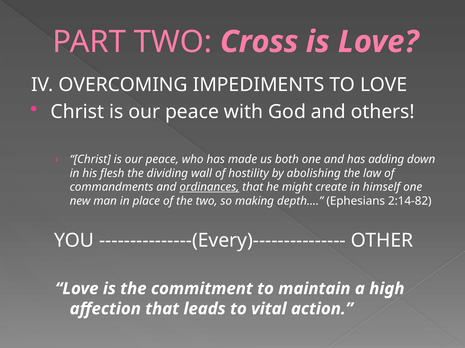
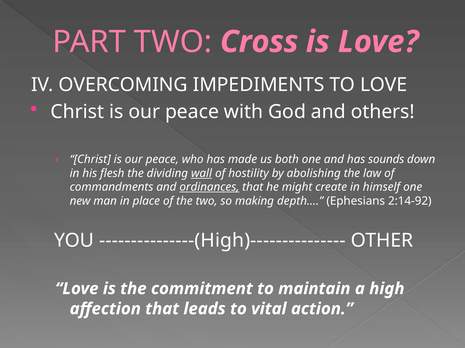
adding: adding -> sounds
wall underline: none -> present
2:14-82: 2:14-82 -> 2:14-92
---------------(Every)---------------: ---------------(Every)--------------- -> ---------------(High)---------------
